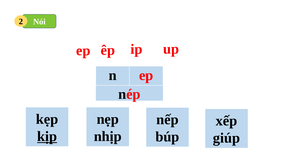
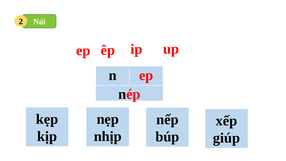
kịp underline: present -> none
